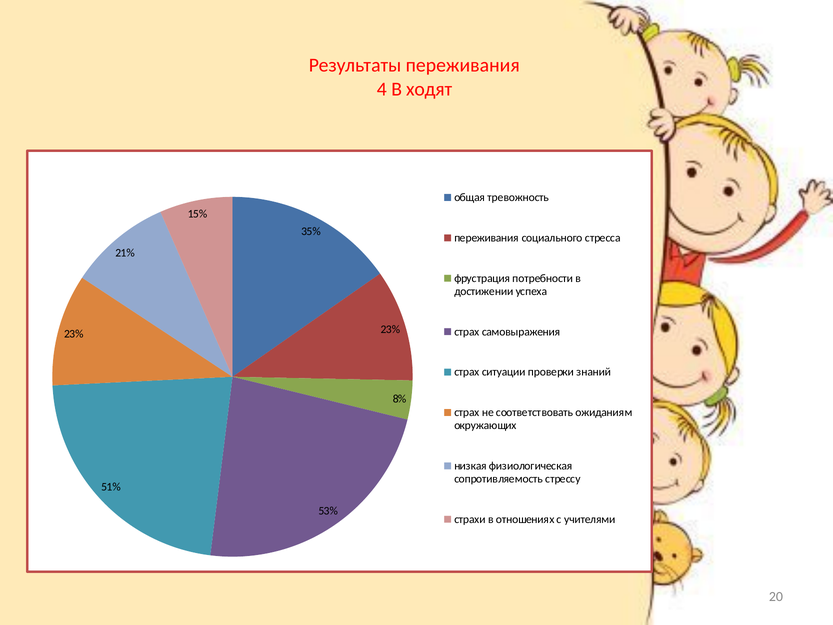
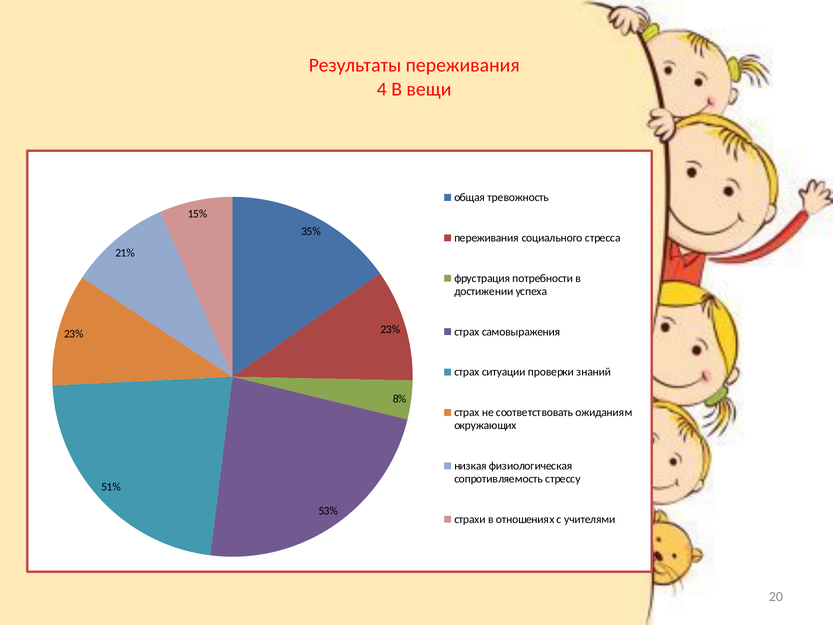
ходят: ходят -> вещи
